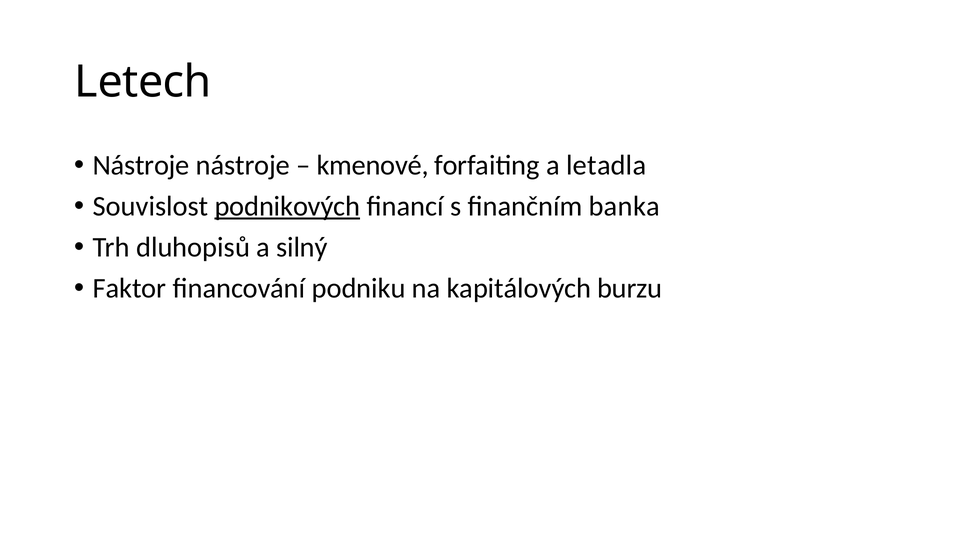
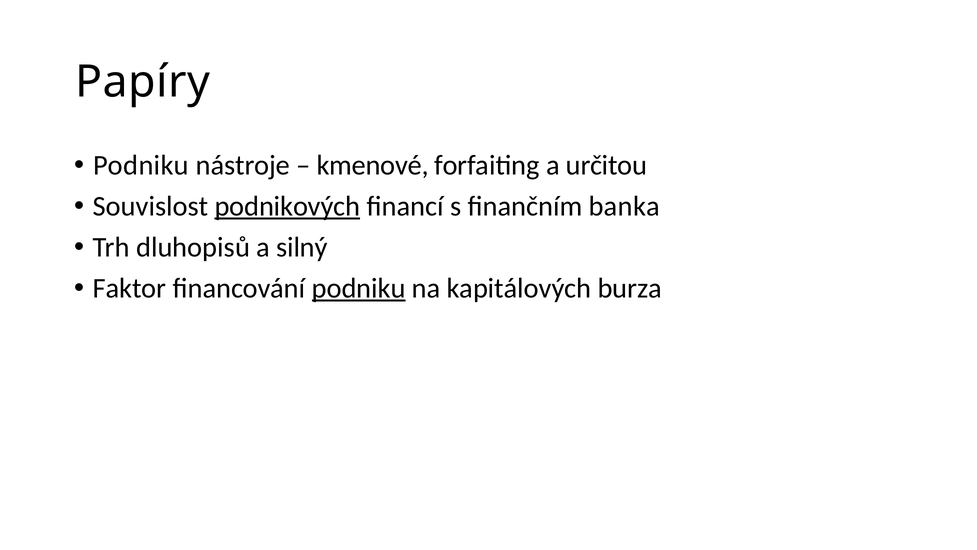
Letech: Letech -> Papíry
Nástroje at (141, 165): Nástroje -> Podniku
letadla: letadla -> určitou
podniku at (359, 288) underline: none -> present
burzu: burzu -> burza
